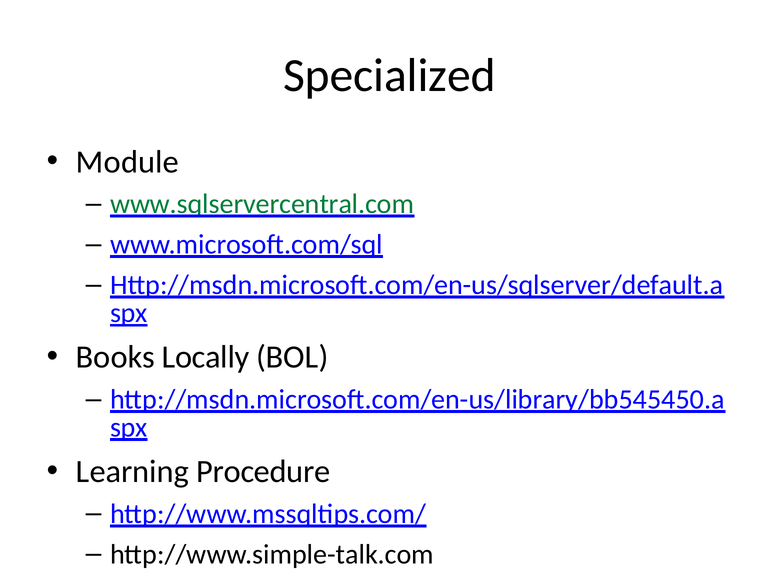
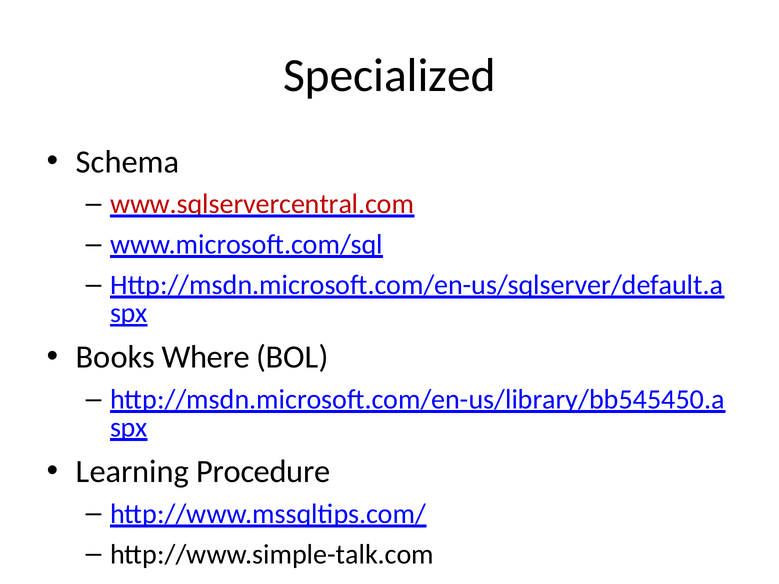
Module: Module -> Schema
www.sqlservercentral.com colour: green -> red
Locally: Locally -> Where
